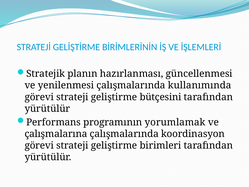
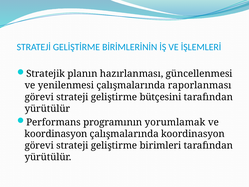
kullanımında: kullanımında -> raporlanması
çalışmalarına at (56, 134): çalışmalarına -> koordinasyon
